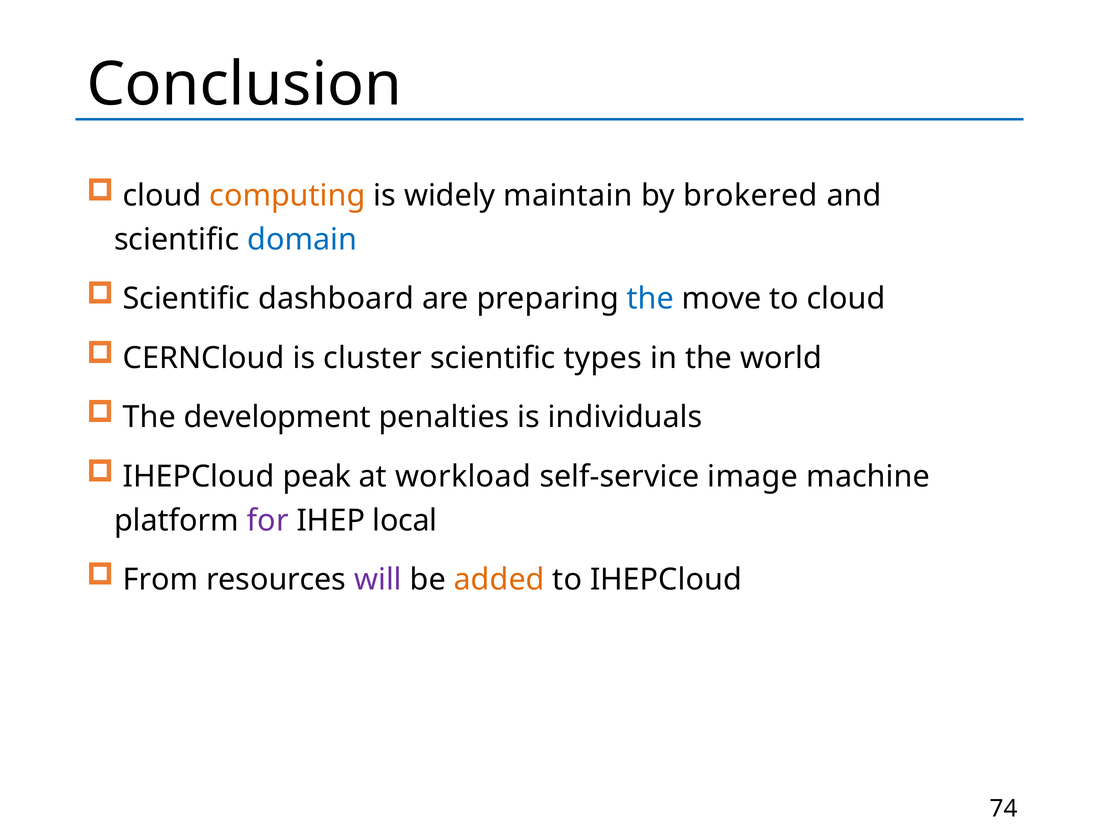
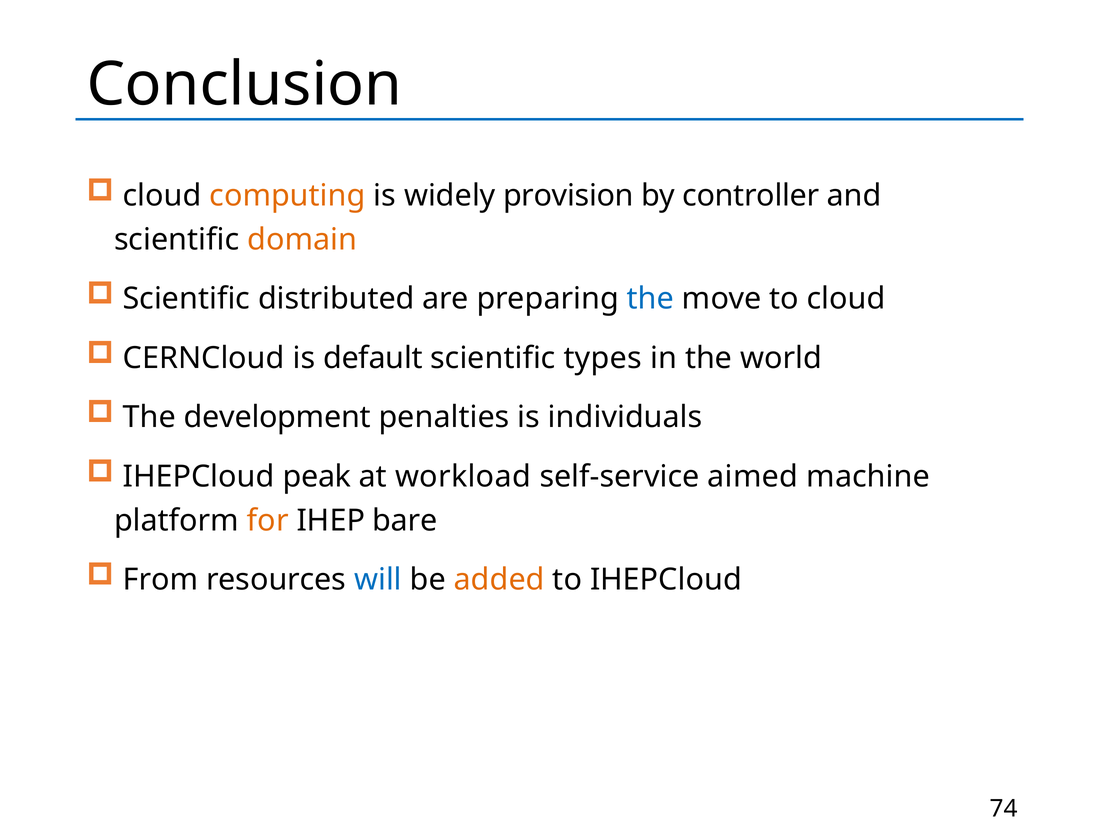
maintain: maintain -> provision
brokered: brokered -> controller
domain colour: blue -> orange
dashboard: dashboard -> distributed
cluster: cluster -> default
image: image -> aimed
for colour: purple -> orange
local: local -> bare
will colour: purple -> blue
